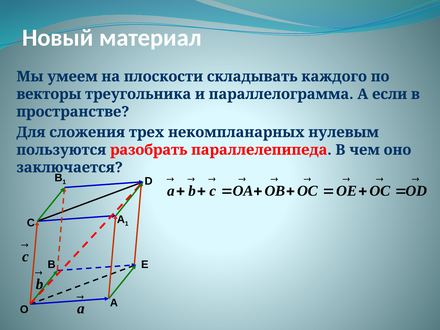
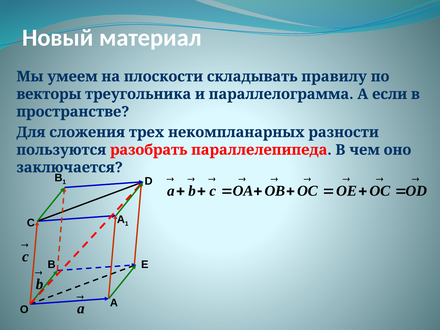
каждого: каждого -> правилу
нулевым: нулевым -> разности
